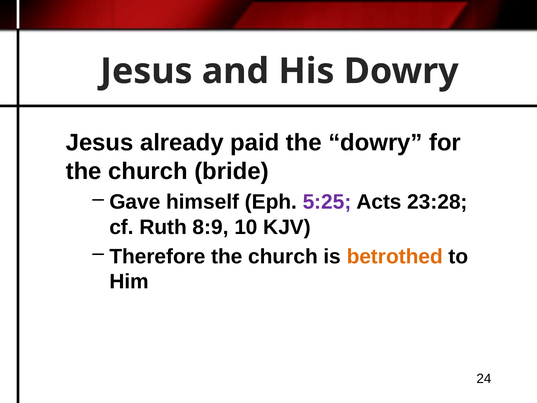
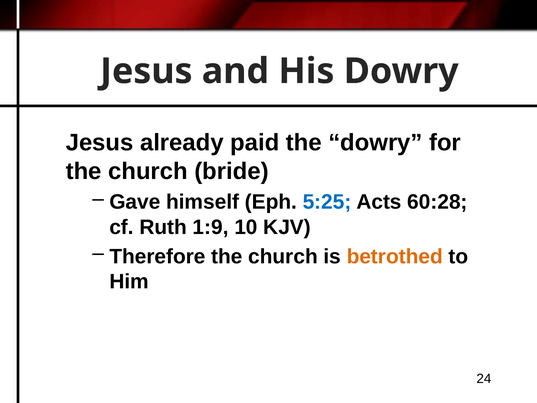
5:25 colour: purple -> blue
23:28: 23:28 -> 60:28
8:9: 8:9 -> 1:9
